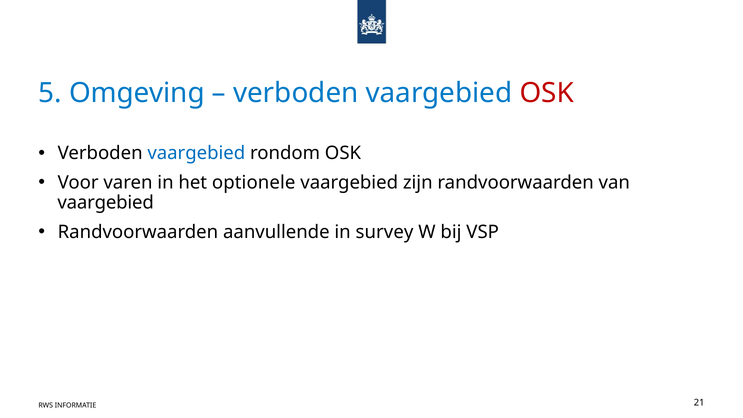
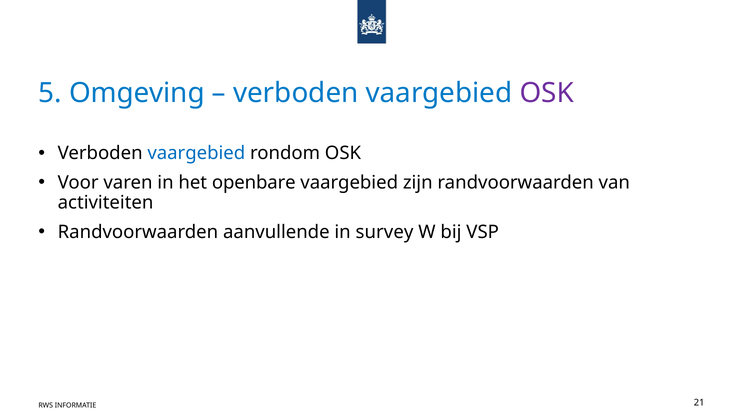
OSK at (547, 93) colour: red -> purple
optionele: optionele -> openbare
vaargebied at (106, 203): vaargebied -> activiteiten
